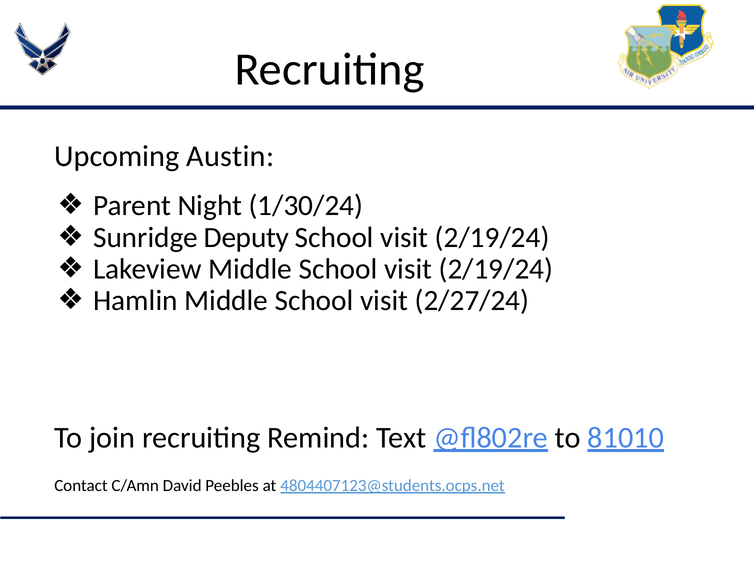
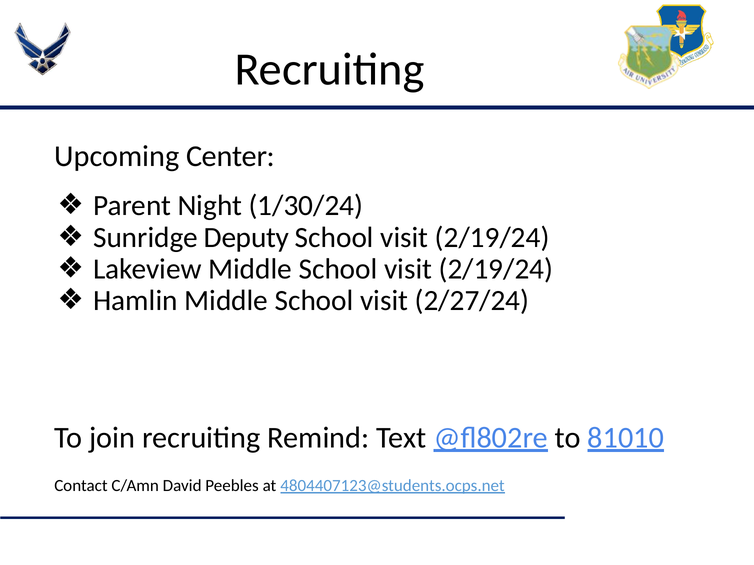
Austin: Austin -> Center
